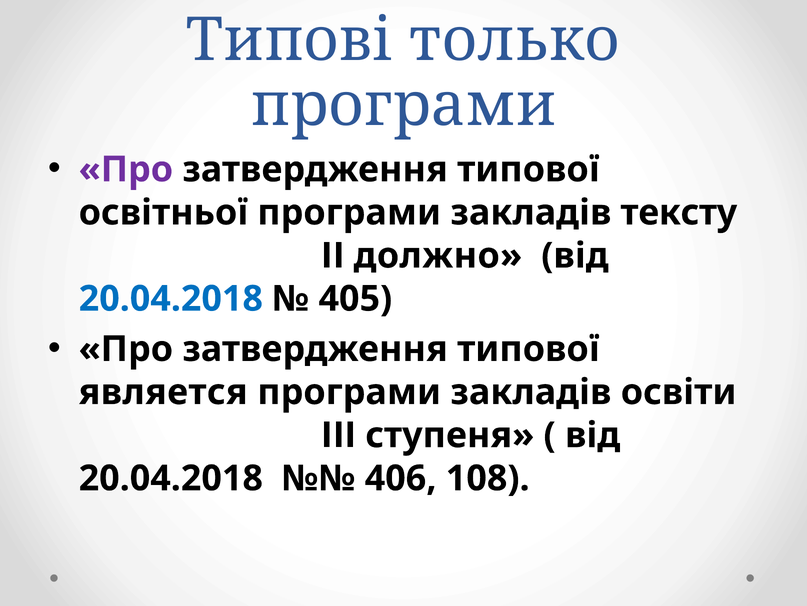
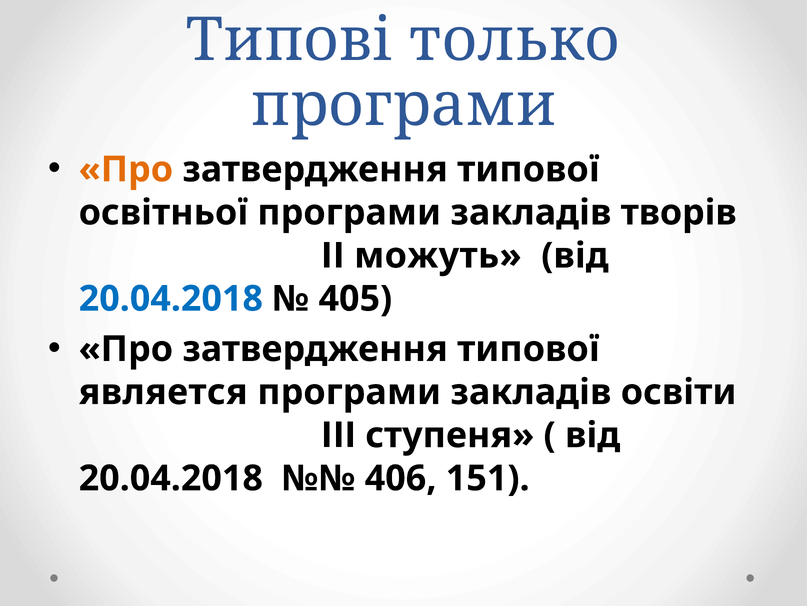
Про at (126, 169) colour: purple -> orange
тексту: тексту -> творів
должно: должно -> можуть
108: 108 -> 151
